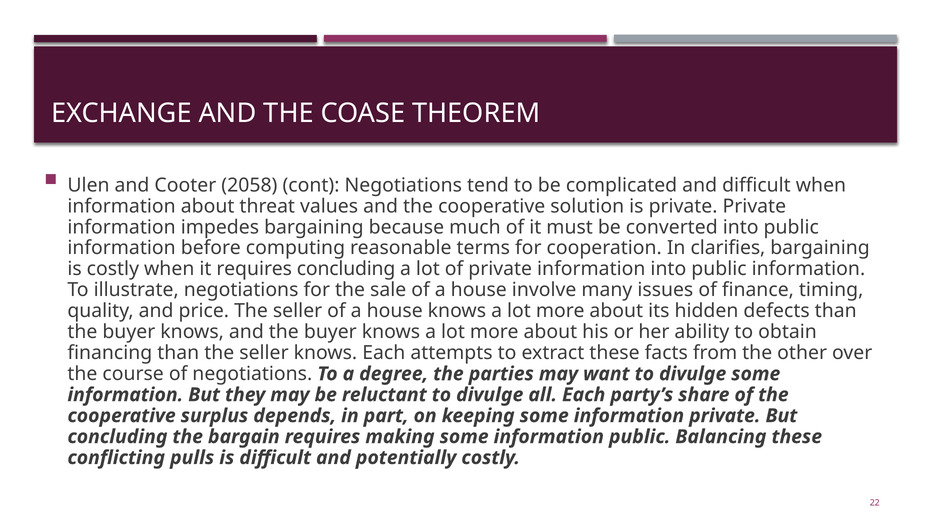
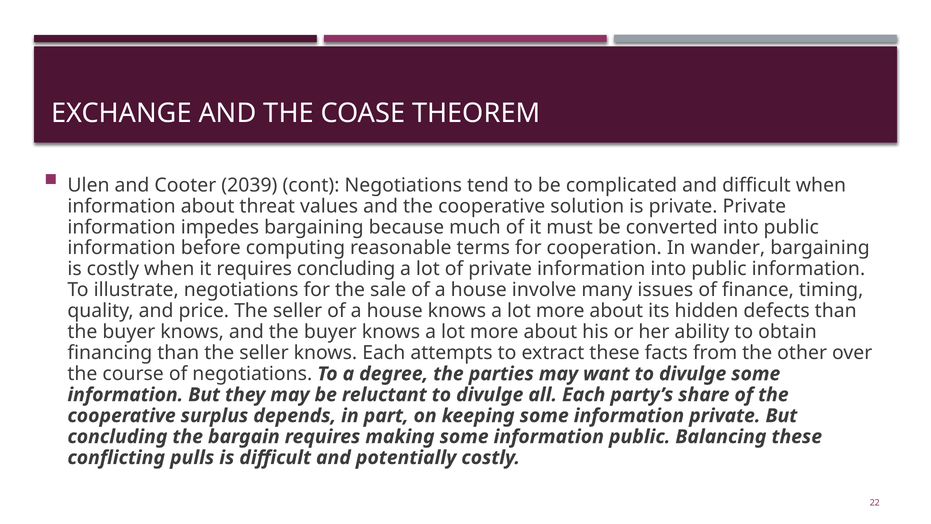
2058: 2058 -> 2039
clarifies: clarifies -> wander
